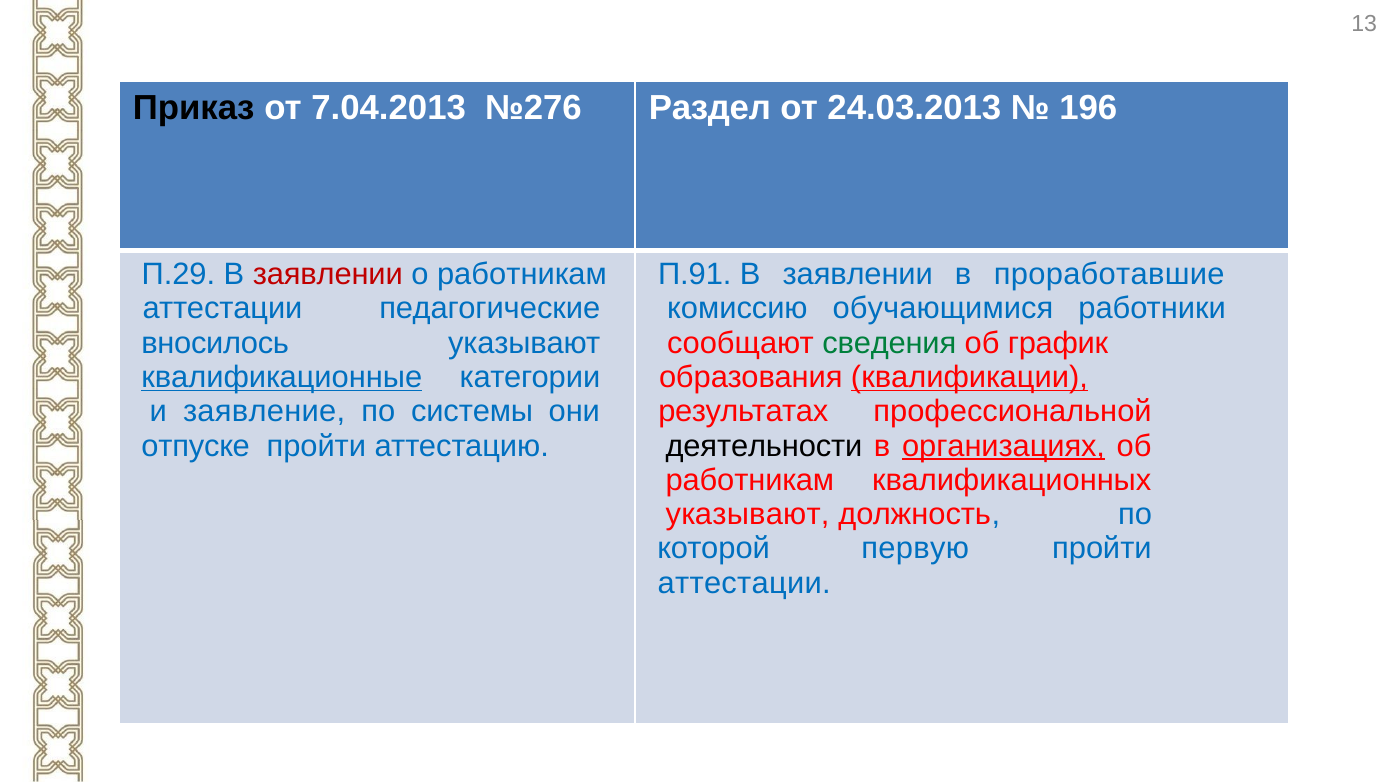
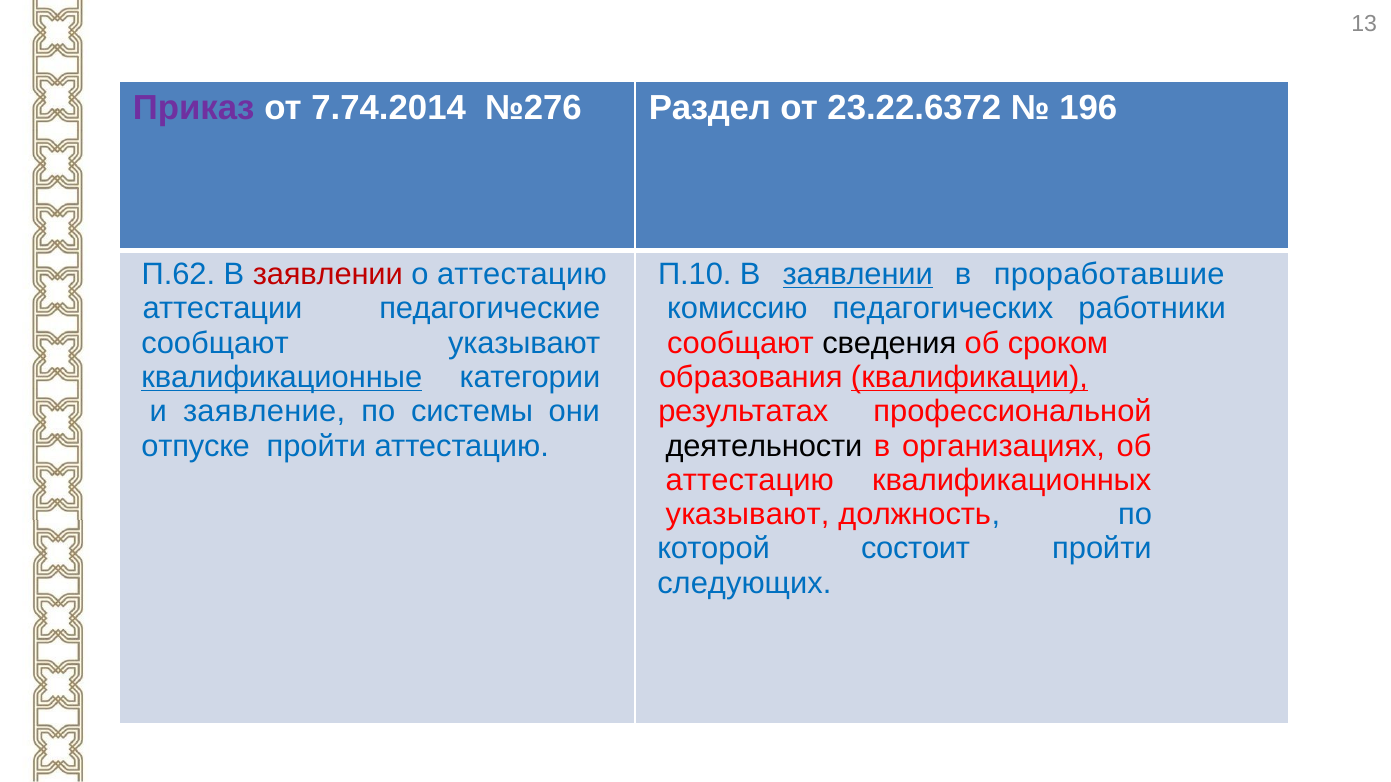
Приказ colour: black -> purple
7.04.2013: 7.04.2013 -> 7.74.2014
24.03.2013: 24.03.2013 -> 23.22.6372
П.29: П.29 -> П.62
о работникам: работникам -> аттестацию
П.91: П.91 -> П.10
заявлении at (858, 274) underline: none -> present
обучающимися: обучающимися -> педагогических
вносилось at (215, 343): вносилось -> сообщают
сведения colour: green -> black
график: график -> сроком
организациях underline: present -> none
работникам at (750, 480): работникам -> аттестацию
первую: первую -> состоит
аттестации at (744, 583): аттестации -> следующих
